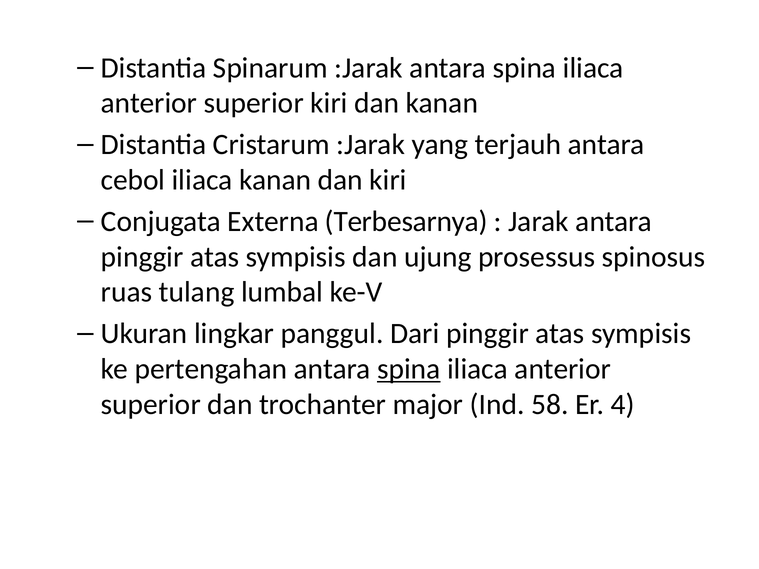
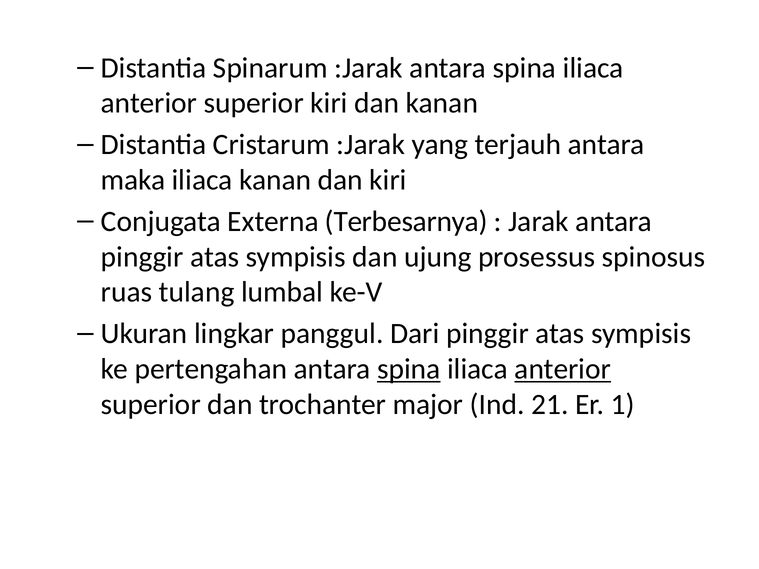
cebol: cebol -> maka
anterior at (563, 369) underline: none -> present
58: 58 -> 21
4: 4 -> 1
